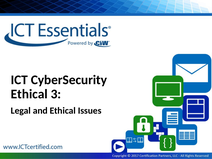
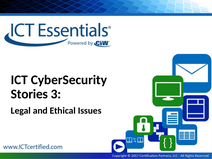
Ethical at (29, 94): Ethical -> Stories
